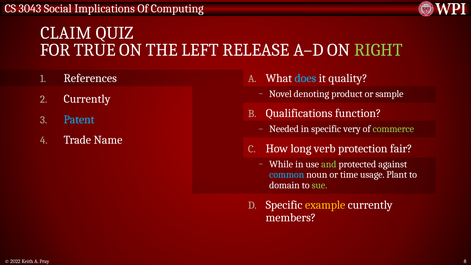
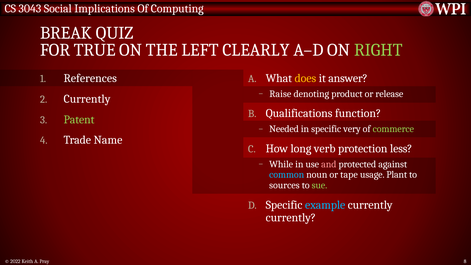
CLAIM: CLAIM -> BREAK
RELEASE: RELEASE -> CLEARLY
does colour: light blue -> yellow
quality: quality -> answer
Novel: Novel -> Raise
sample: sample -> release
Patent colour: light blue -> light green
fair: fair -> less
and colour: light green -> pink
time: time -> tape
domain: domain -> sources
example colour: yellow -> light blue
members at (291, 218): members -> currently
